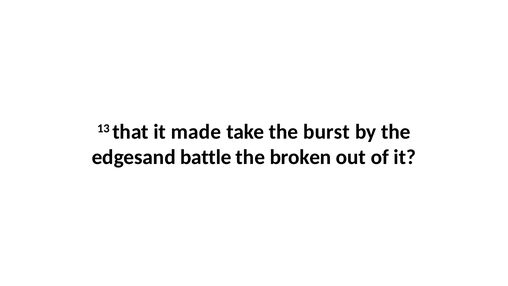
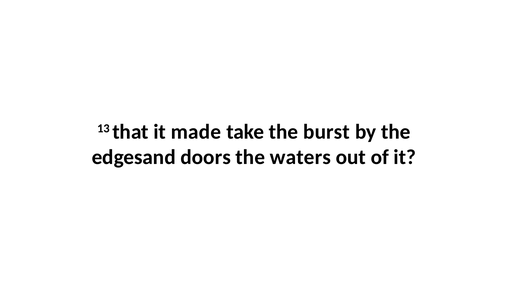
battle: battle -> doors
broken: broken -> waters
